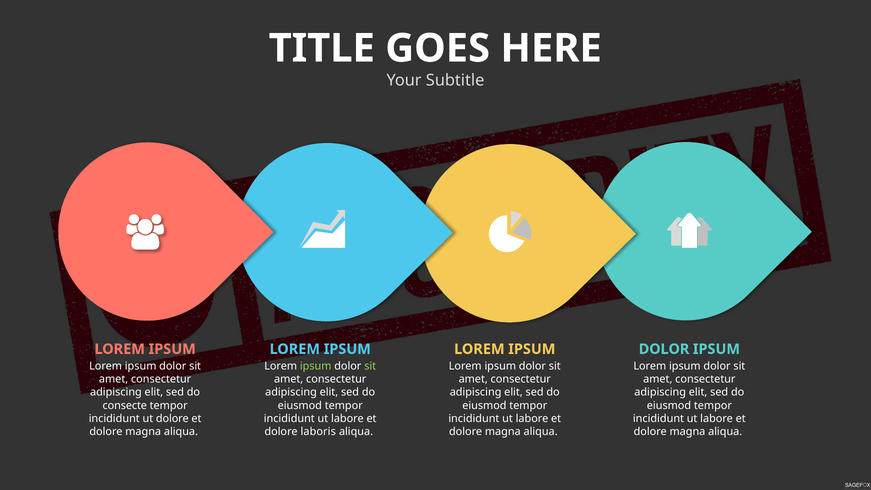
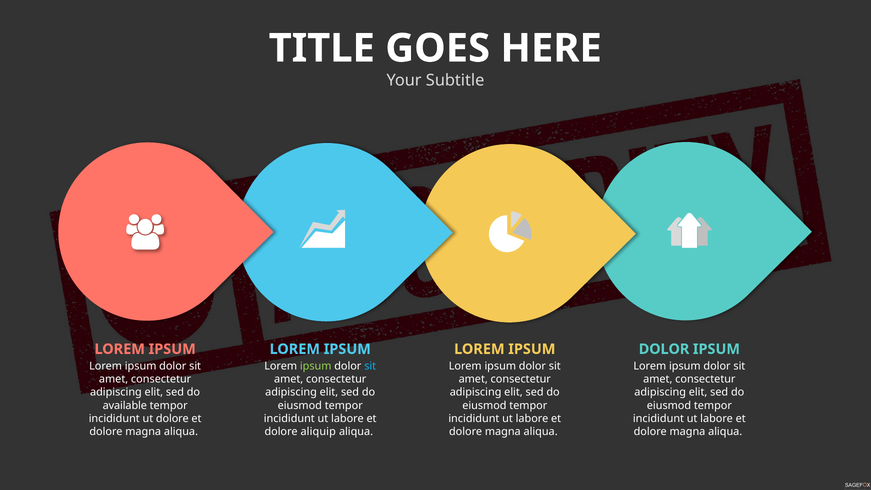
sit at (370, 366) colour: light green -> light blue
consecte: consecte -> available
laboris: laboris -> aliquip
